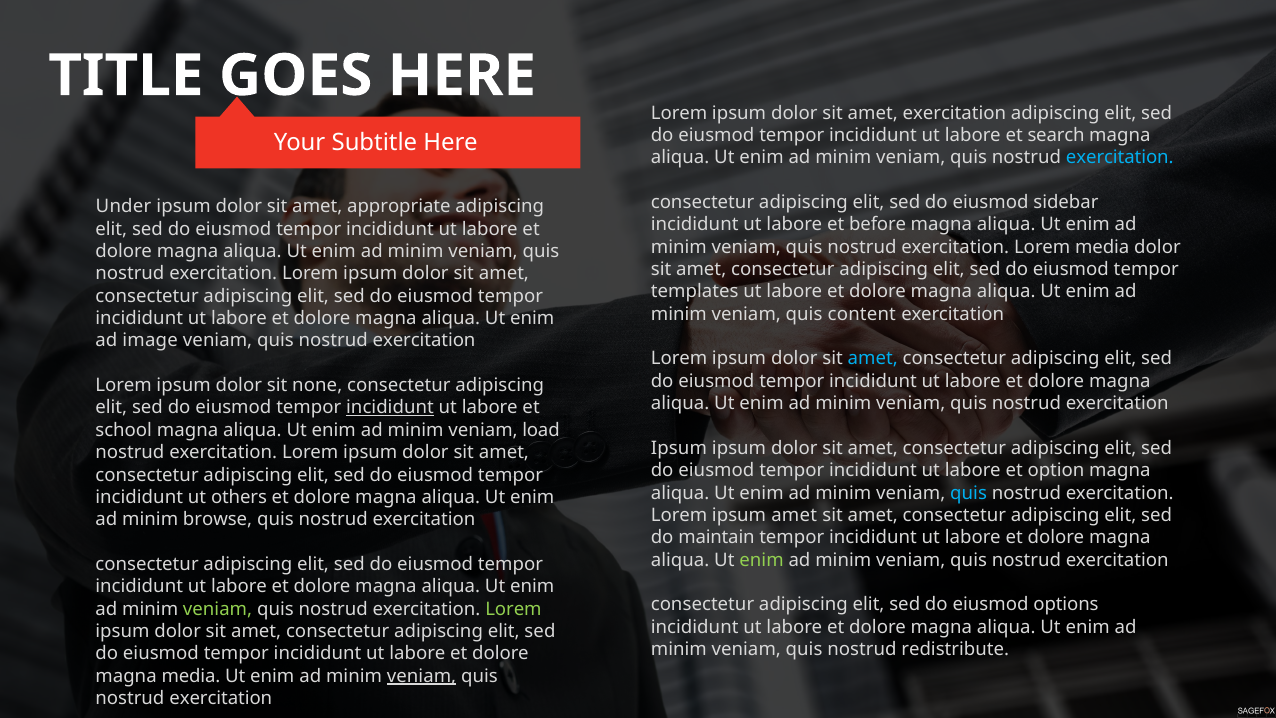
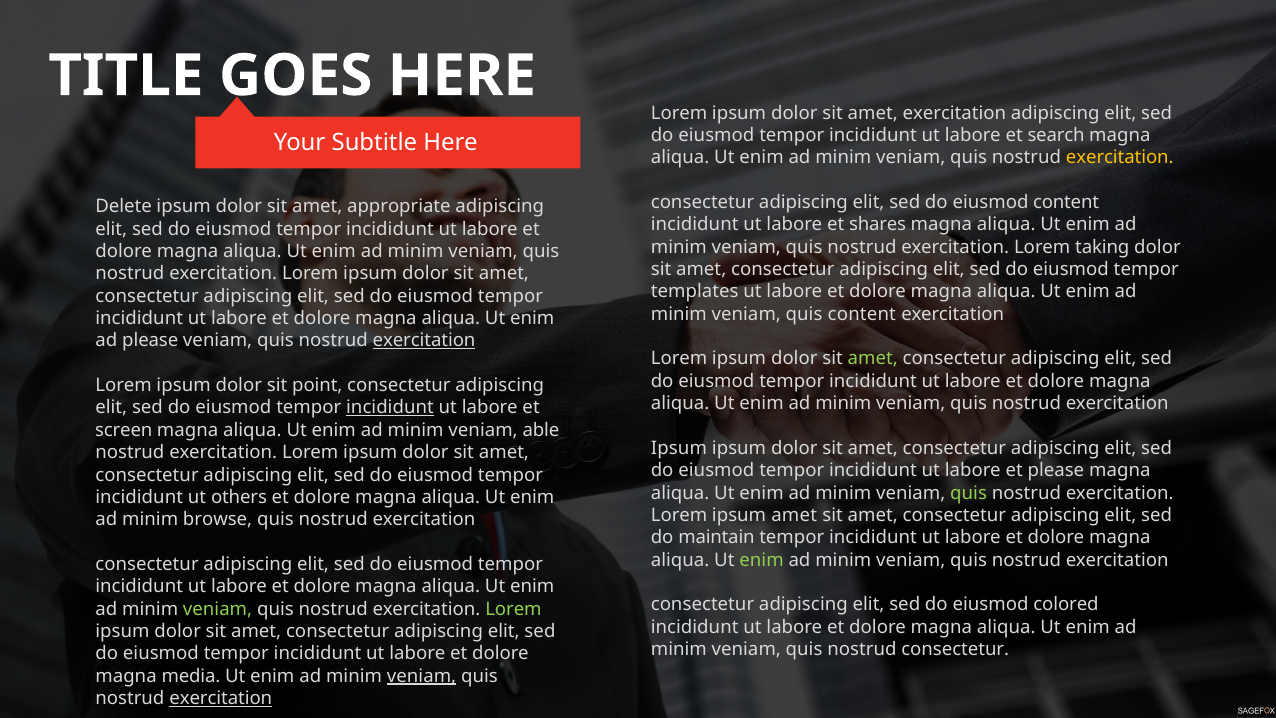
exercitation at (1120, 158) colour: light blue -> yellow
eiusmod sidebar: sidebar -> content
Under: Under -> Delete
before: before -> shares
Lorem media: media -> taking
ad image: image -> please
exercitation at (424, 341) underline: none -> present
amet at (873, 359) colour: light blue -> light green
none: none -> point
school: school -> screen
load: load -> able
et option: option -> please
quis at (969, 493) colour: light blue -> light green
options: options -> colored
nostrud redistribute: redistribute -> consectetur
exercitation at (221, 698) underline: none -> present
